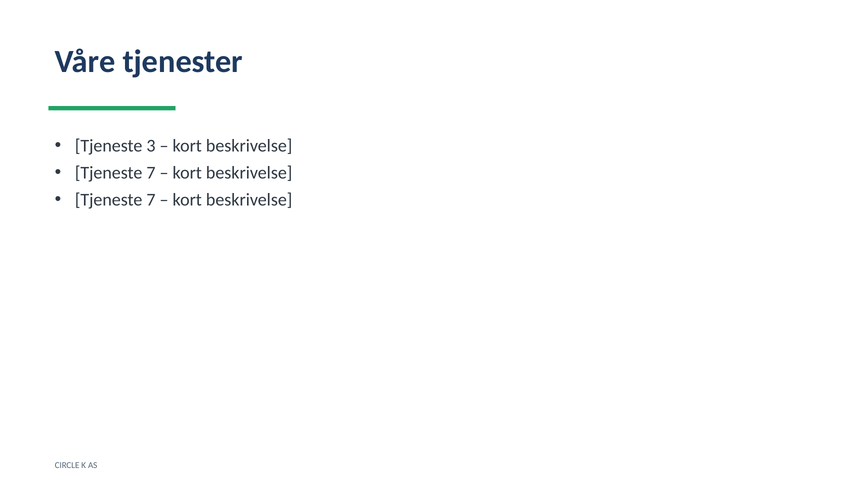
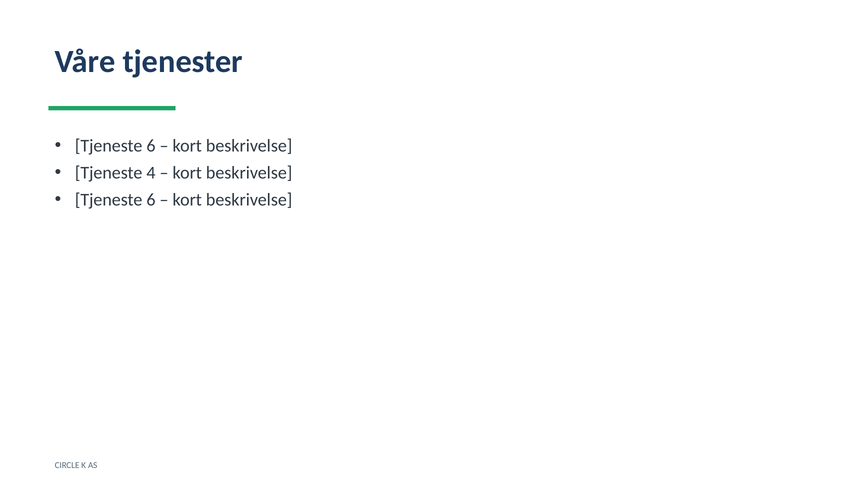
3 at (151, 146): 3 -> 6
7 at (151, 173): 7 -> 4
7 at (151, 200): 7 -> 6
